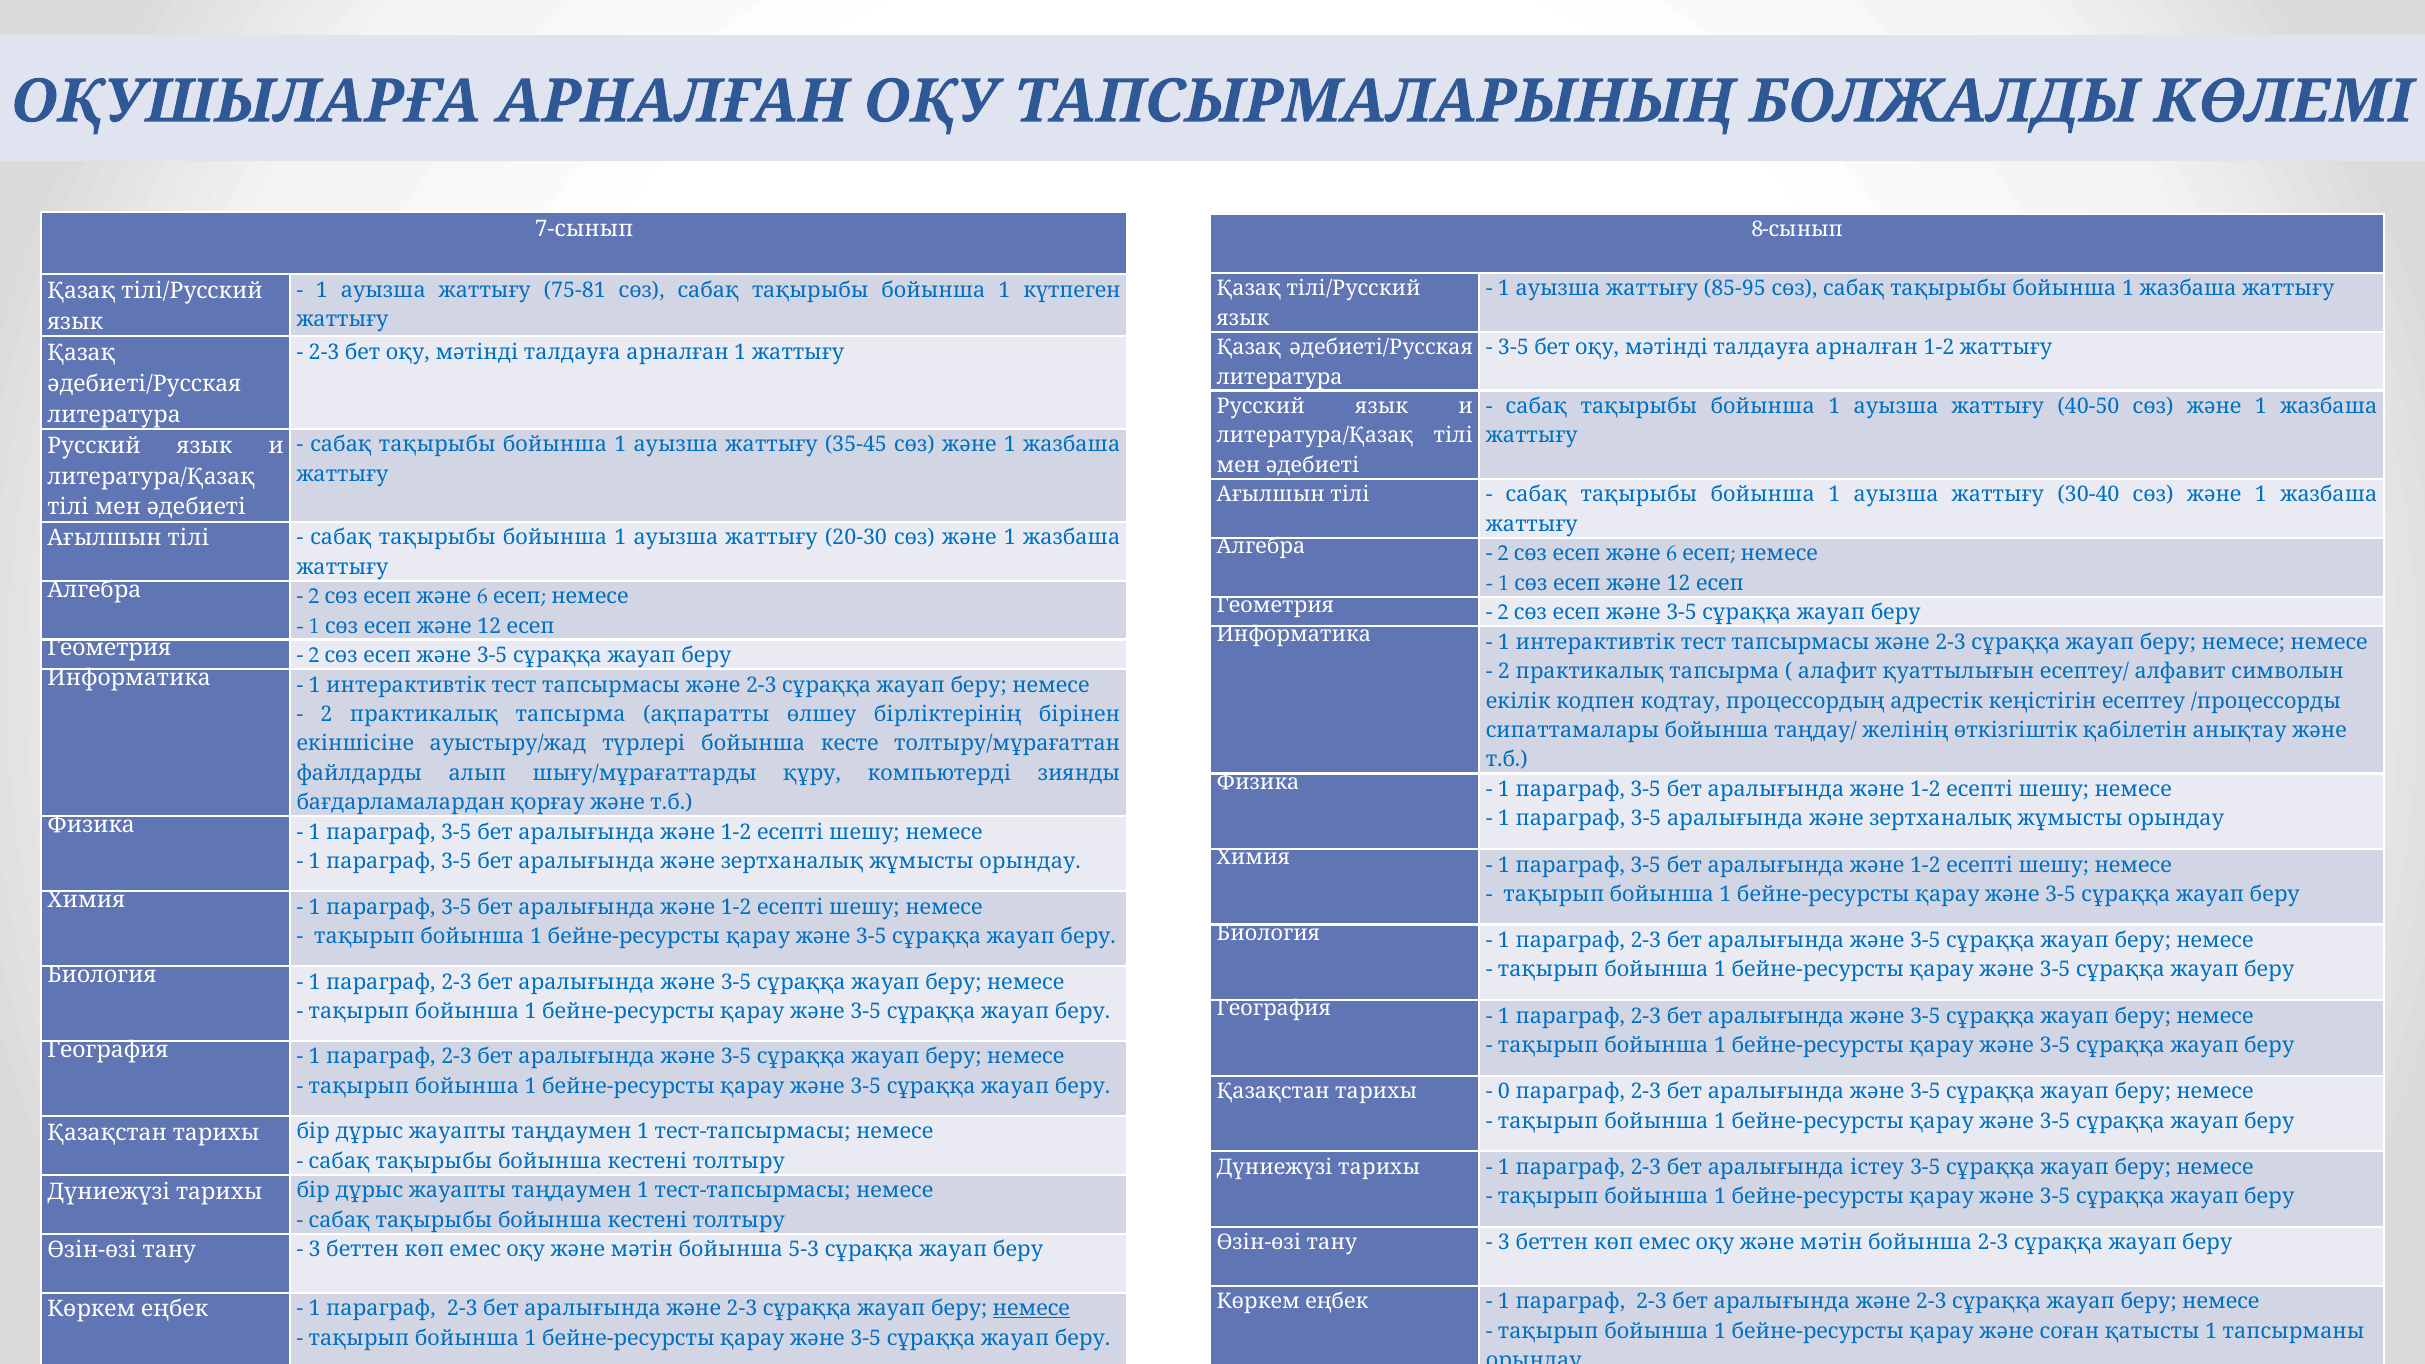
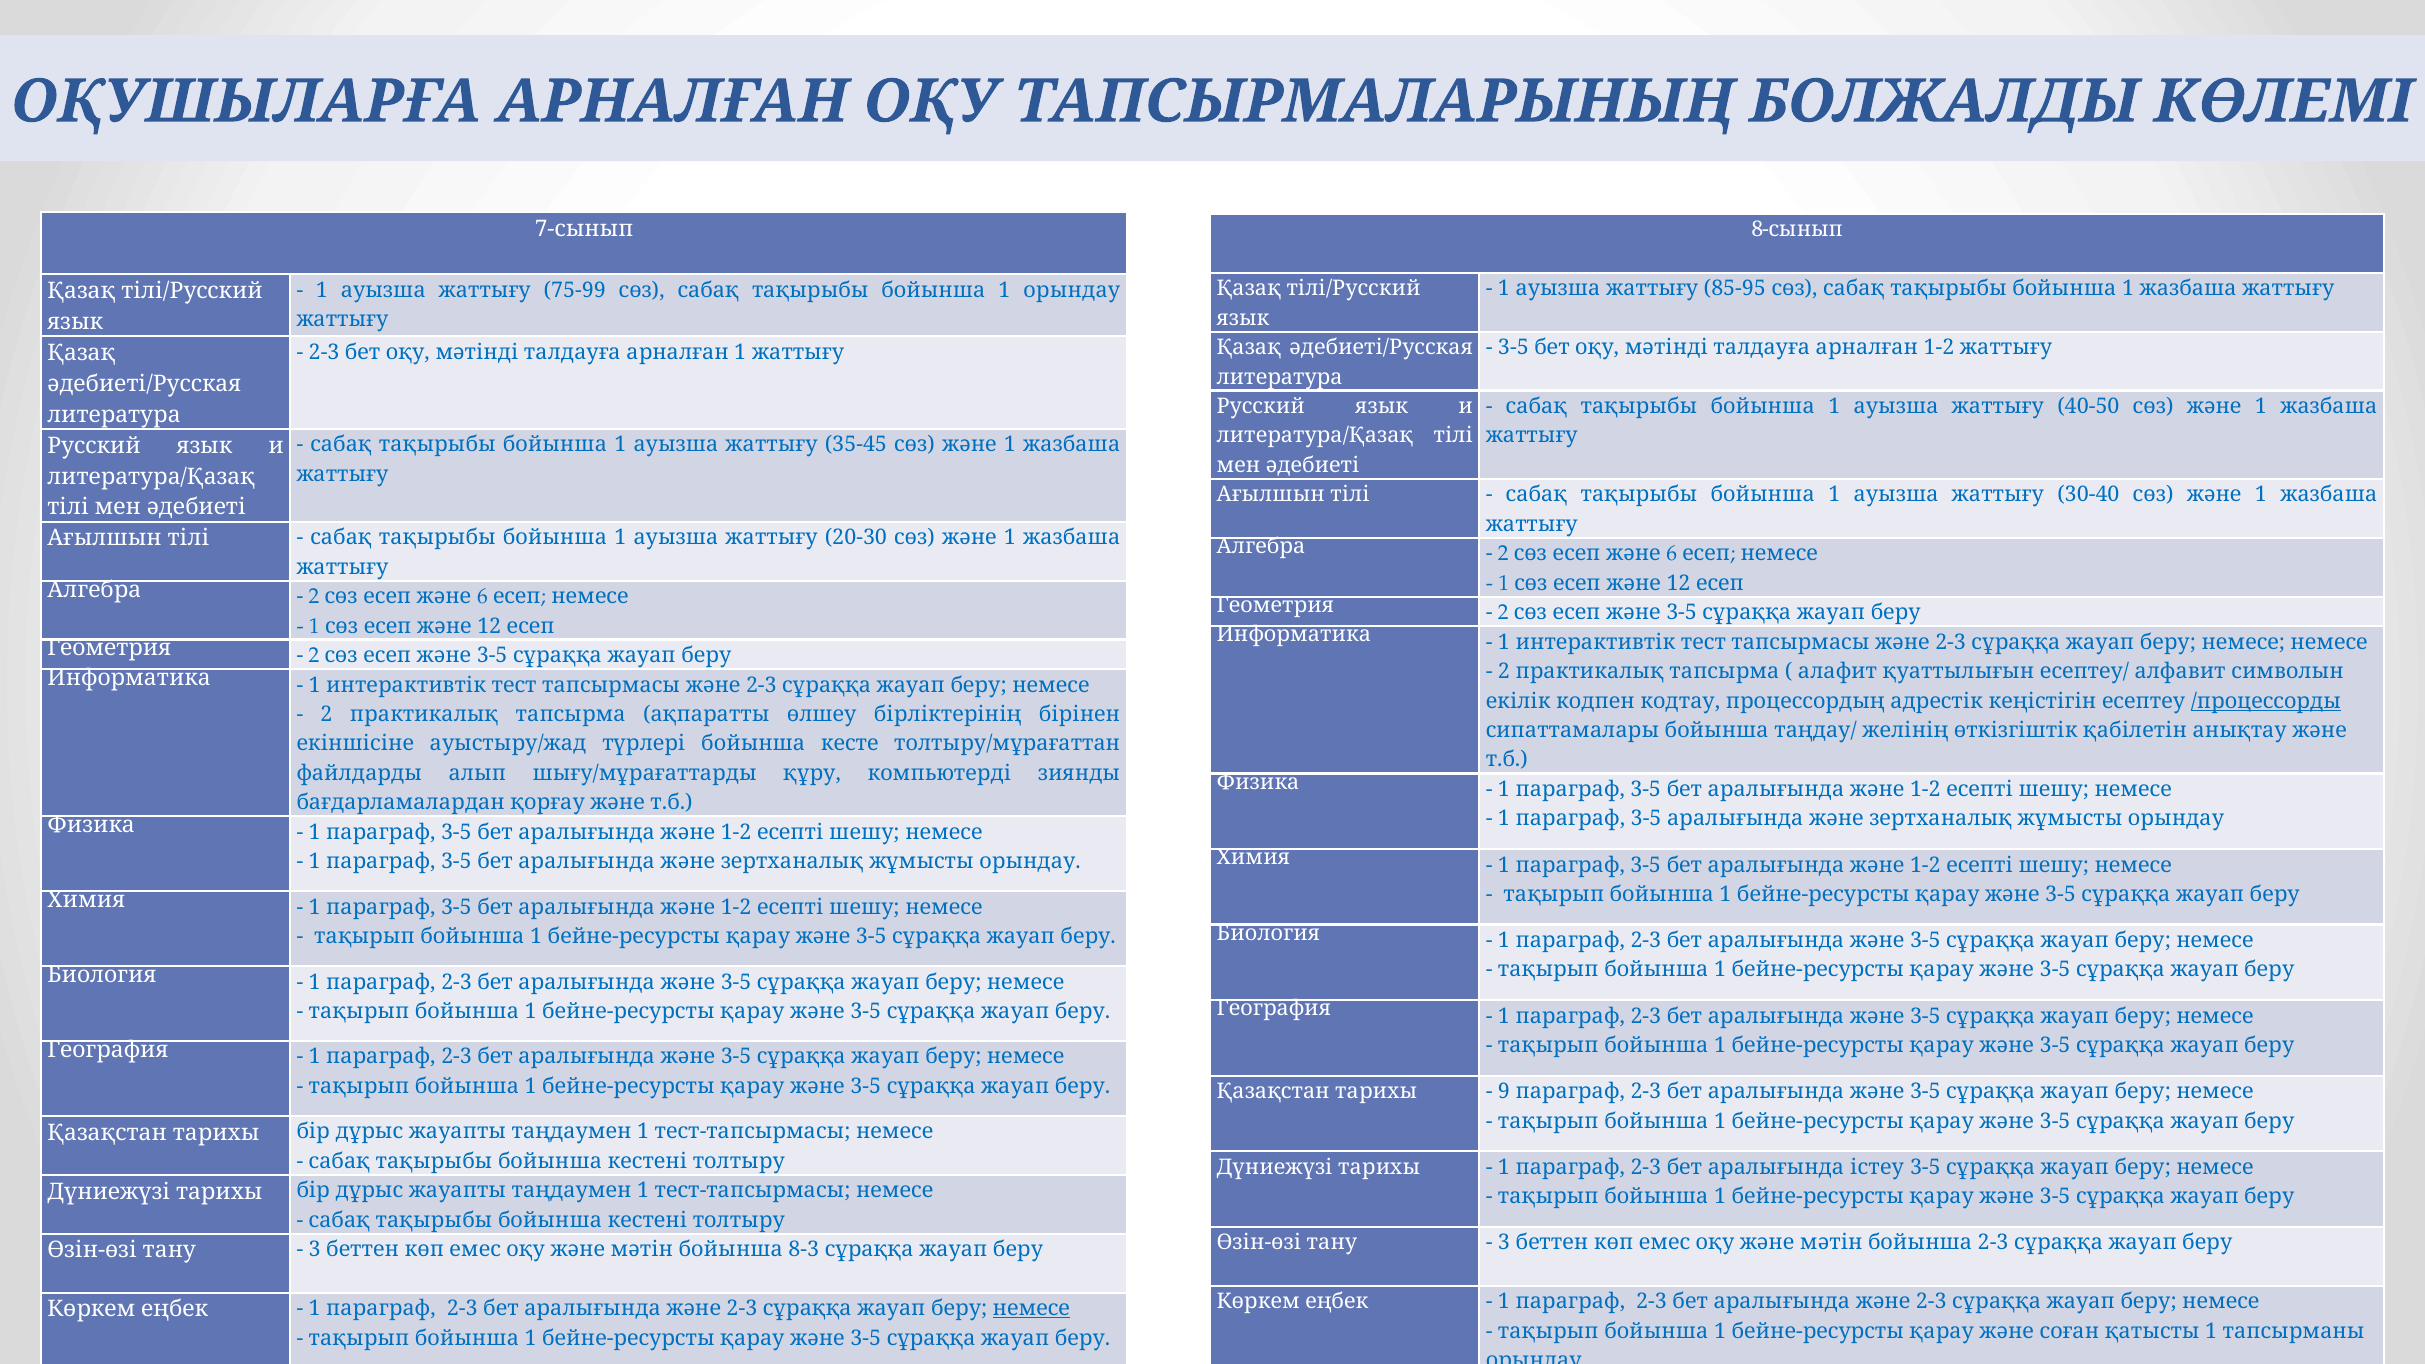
75-81: 75-81 -> 75-99
1 күтпеген: күтпеген -> орындау
/процессорды underline: none -> present
0: 0 -> 9
5-3: 5-3 -> 8-3
